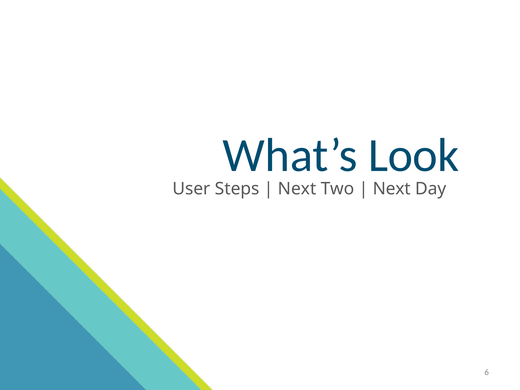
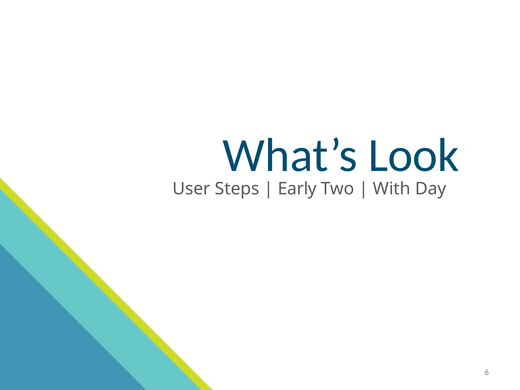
Next at (297, 189): Next -> Early
Next at (392, 189): Next -> With
